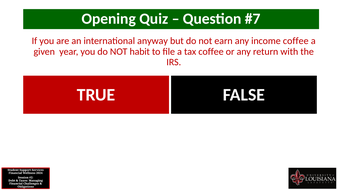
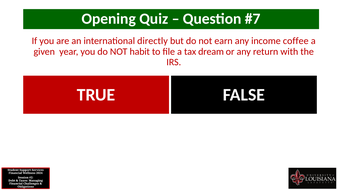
anyway: anyway -> directly
tax coffee: coffee -> dream
